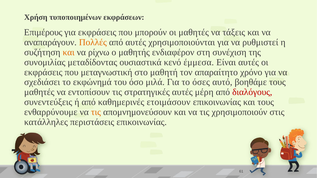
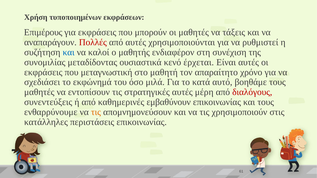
Πολλές colour: orange -> red
και at (69, 52) colour: orange -> blue
ρίχνω: ρίχνω -> καλοί
έμμεσα: έμμεσα -> έρχεται
όσες: όσες -> κατά
ετοιμάσουν: ετοιμάσουν -> εμβαθύνουν
